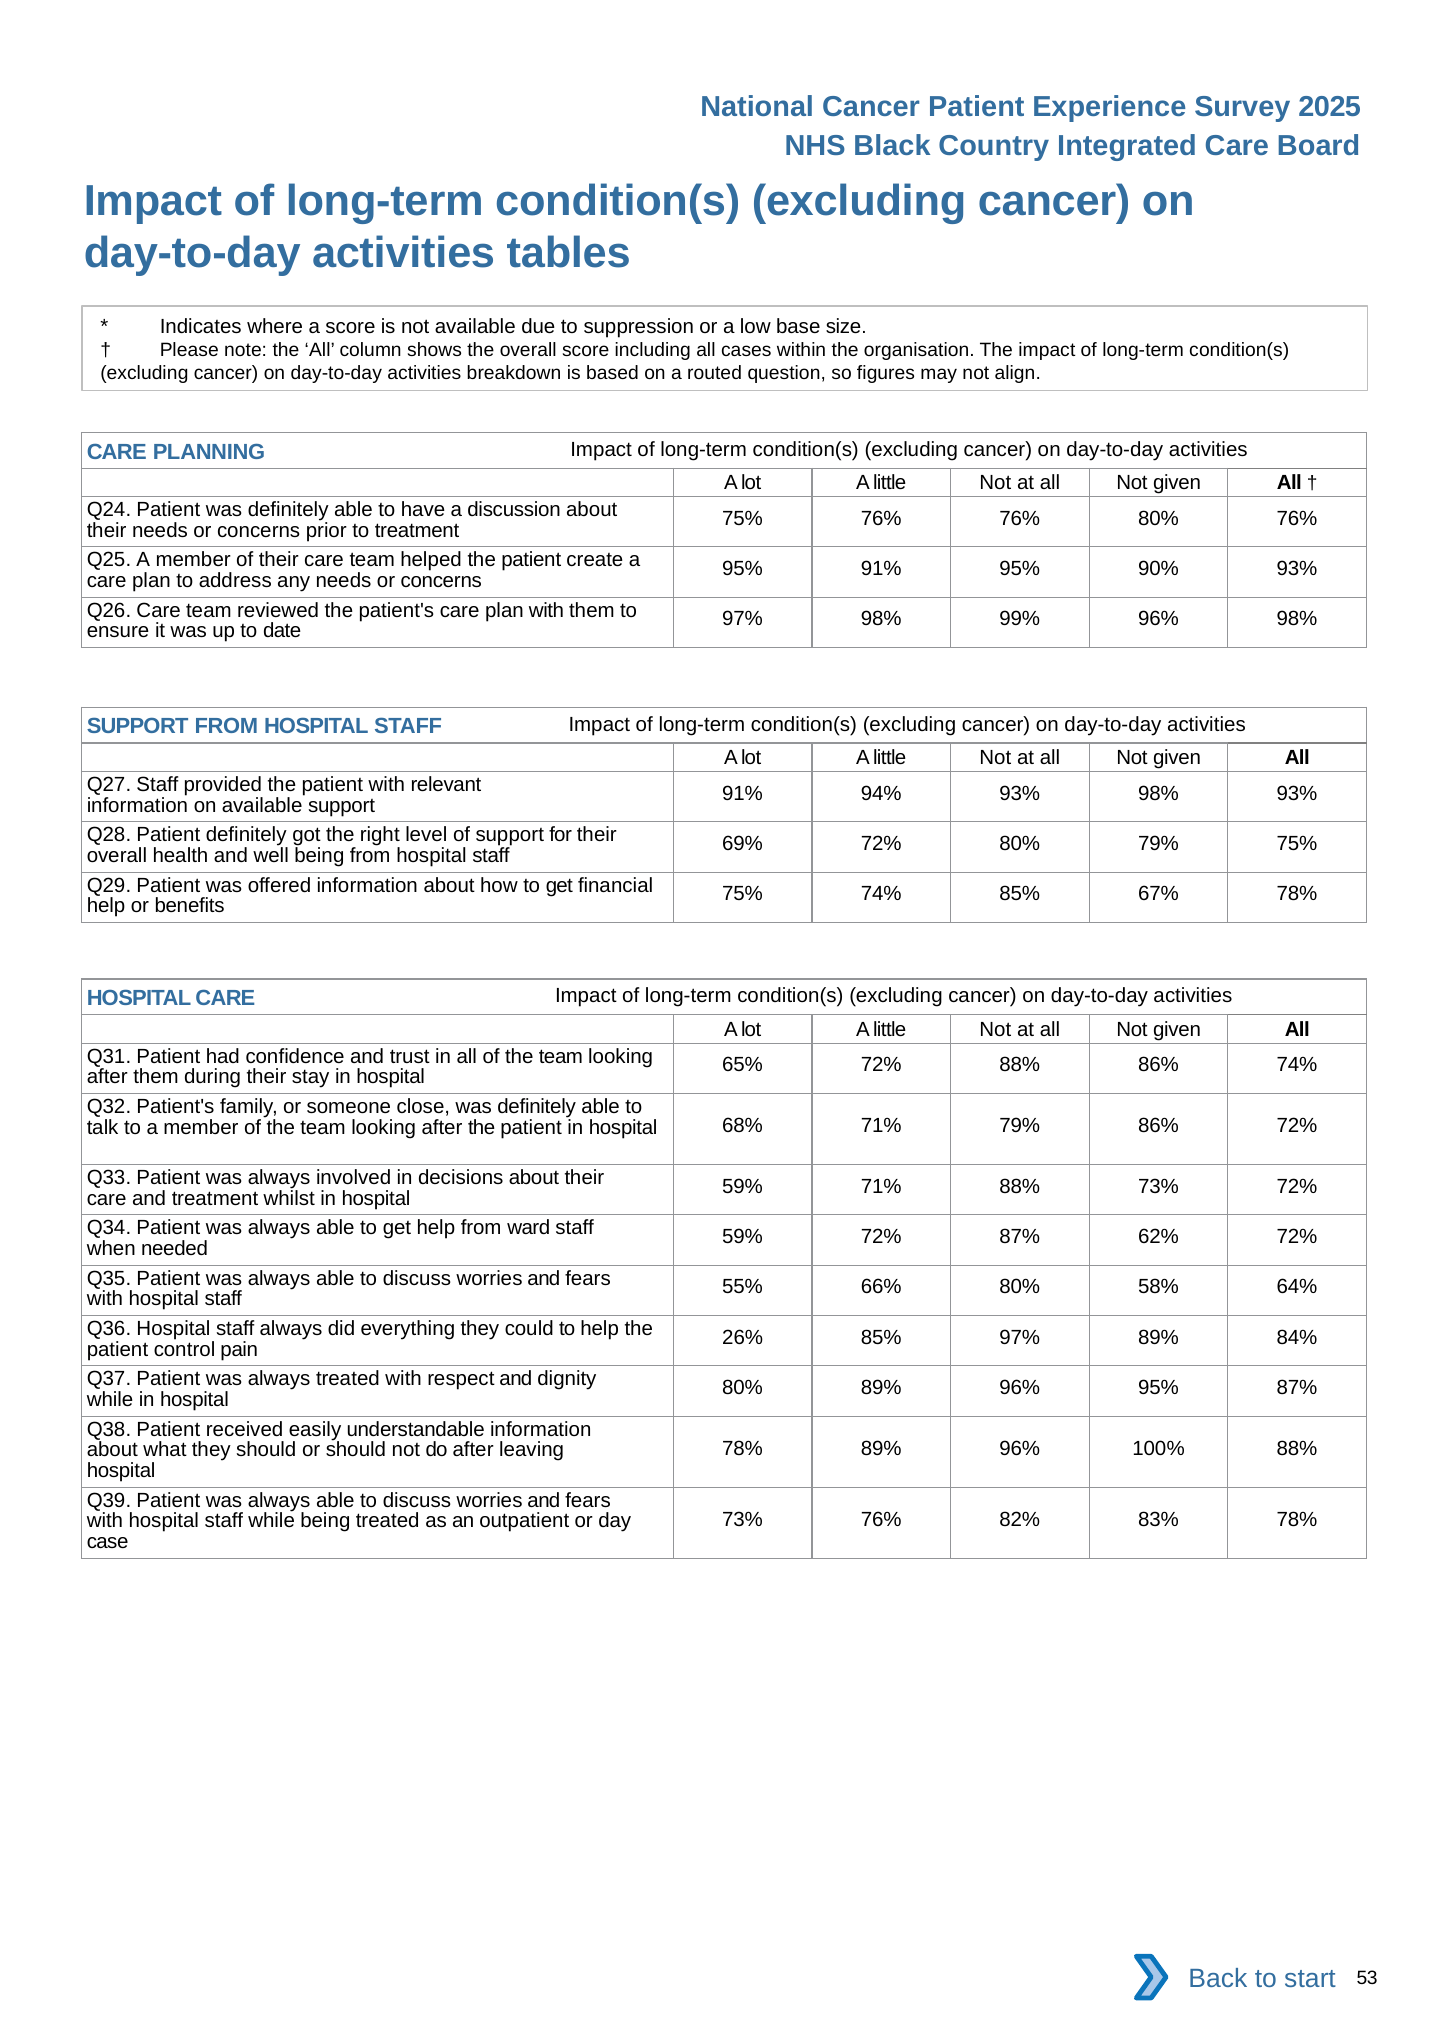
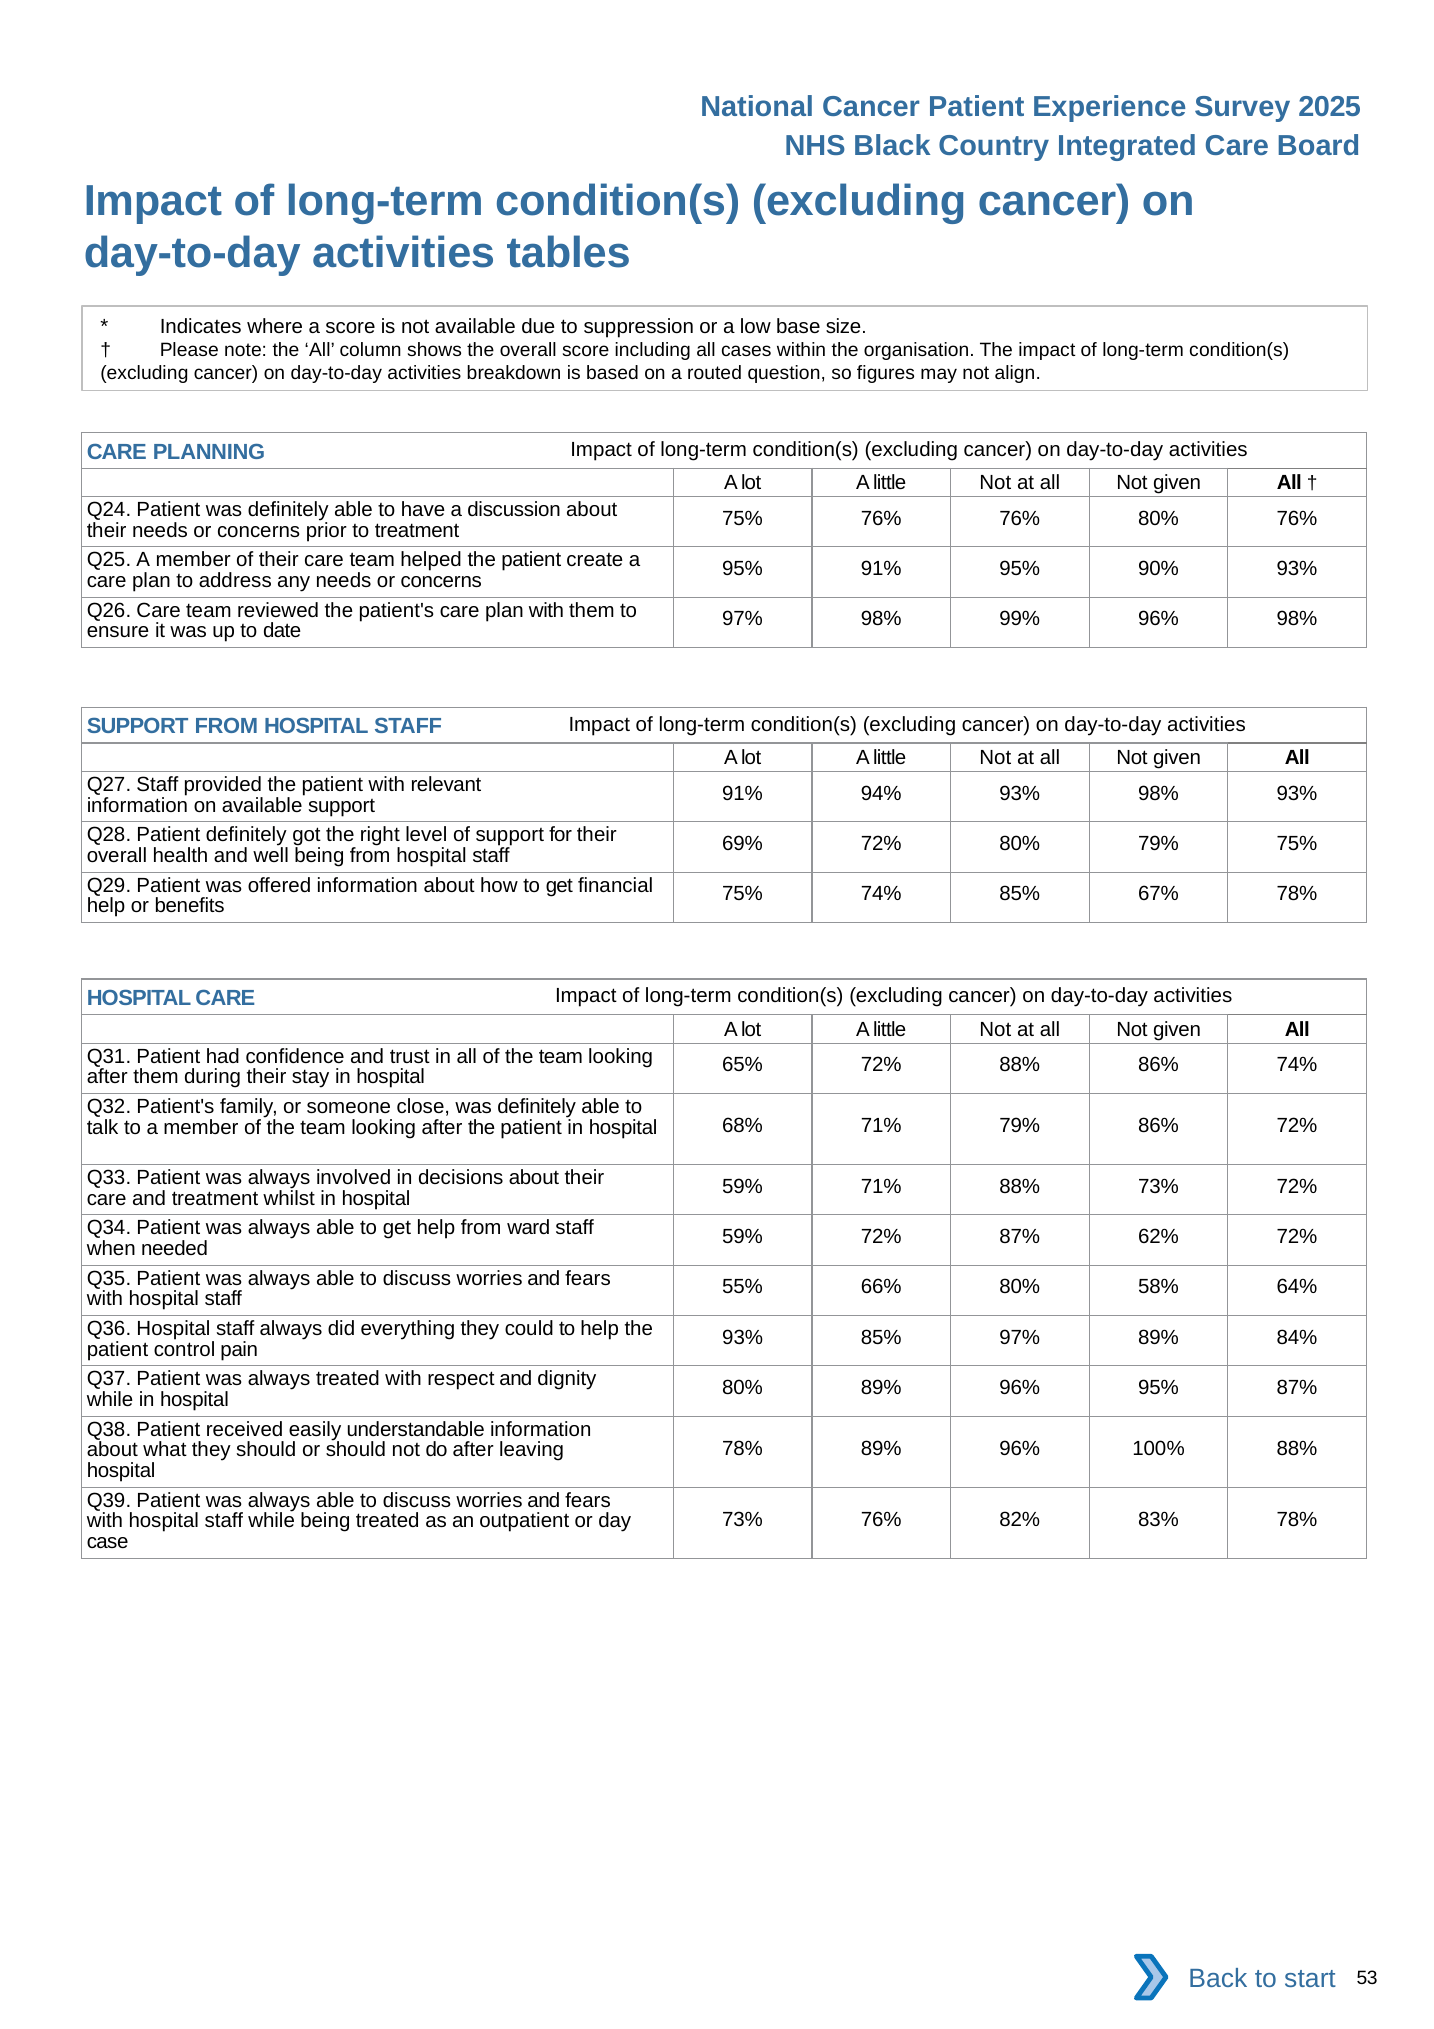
26% at (743, 1338): 26% -> 93%
